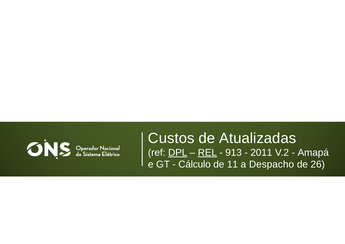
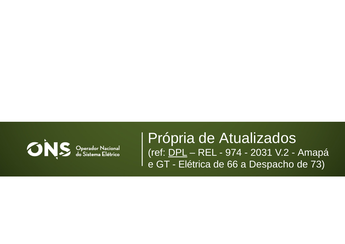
Custos: Custos -> Própria
Atualizadas: Atualizadas -> Atualizados
REL underline: present -> none
913: 913 -> 974
2011: 2011 -> 2031
Cálculo: Cálculo -> Elétrica
11: 11 -> 66
26: 26 -> 73
